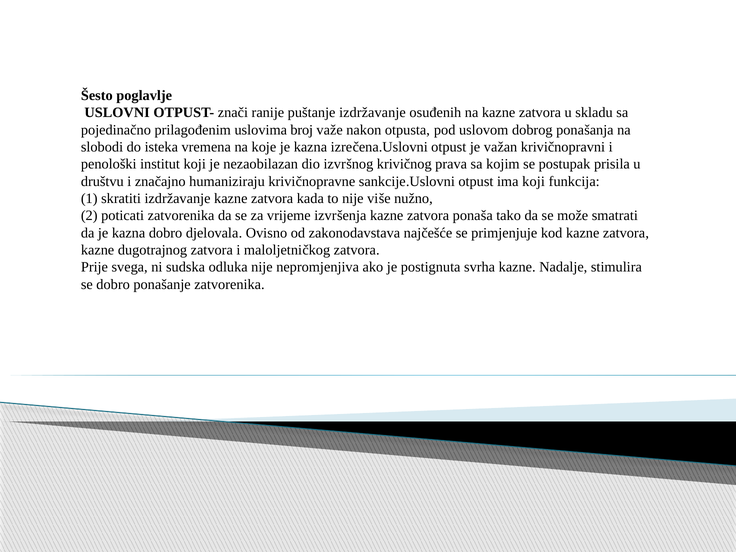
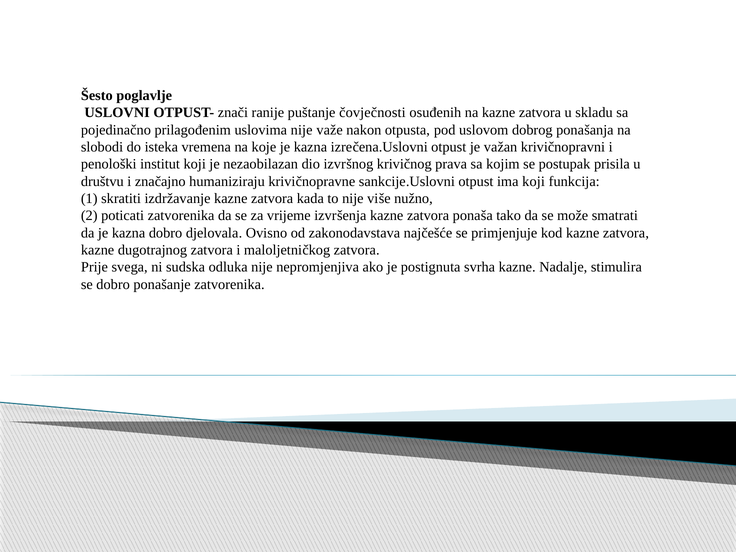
puštanje izdržavanje: izdržavanje -> čovječnosti
uslovima broj: broj -> nije
